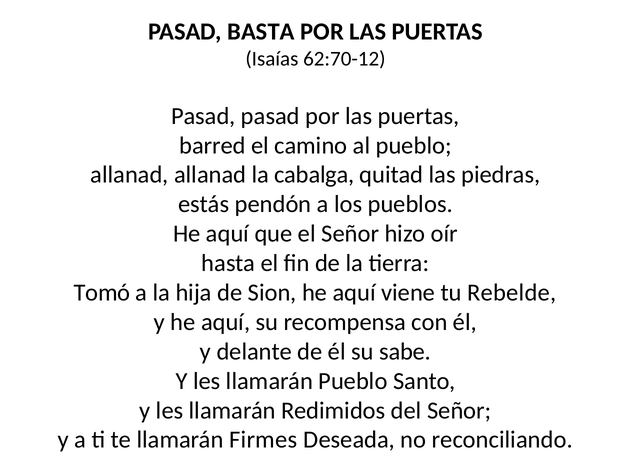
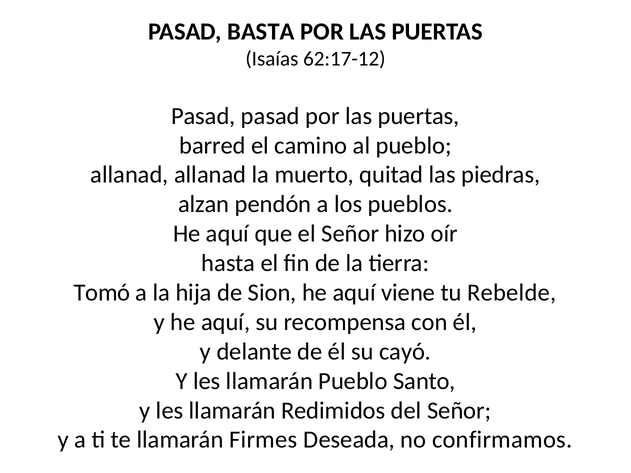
62:70-12: 62:70-12 -> 62:17-12
cabalga: cabalga -> muerto
estás: estás -> alzan
sabe: sabe -> cayó
reconciliando: reconciliando -> confirmamos
